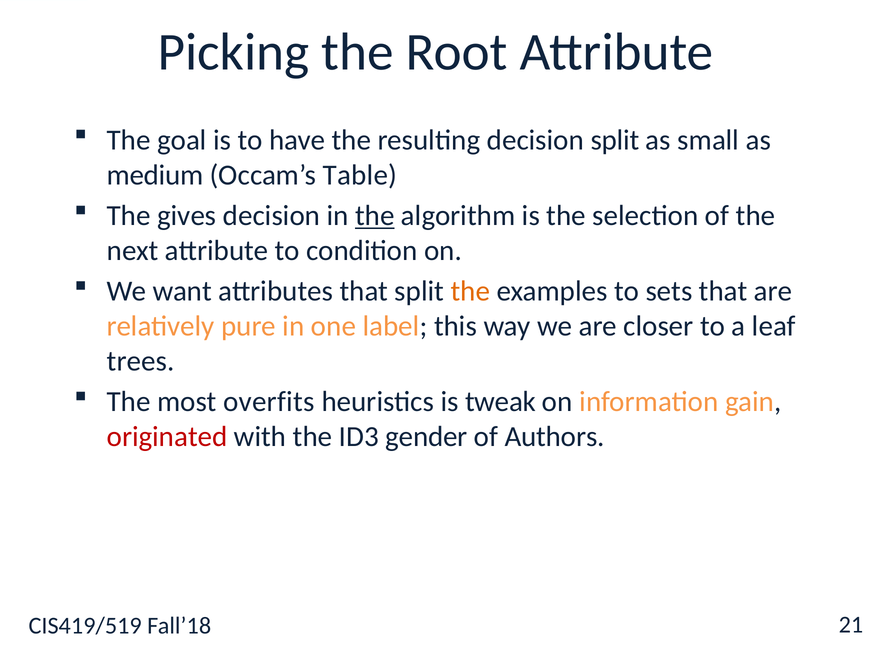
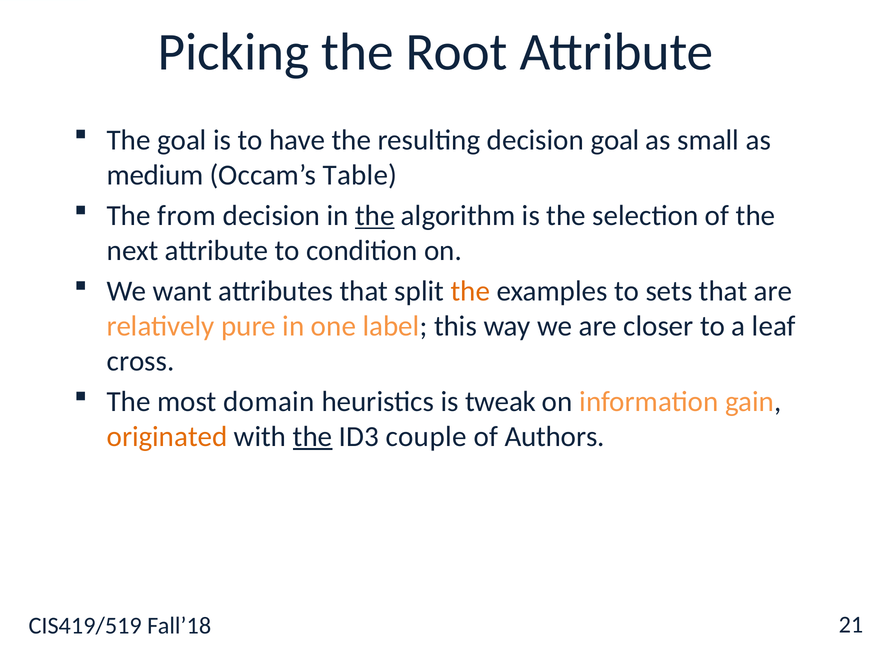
decision split: split -> goal
gives: gives -> from
trees: trees -> cross
overfits: overfits -> domain
originated colour: red -> orange
the at (313, 437) underline: none -> present
gender: gender -> couple
